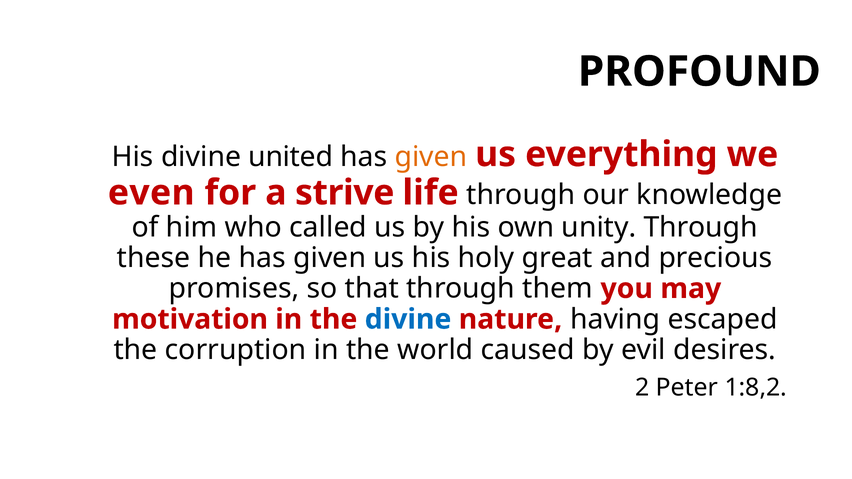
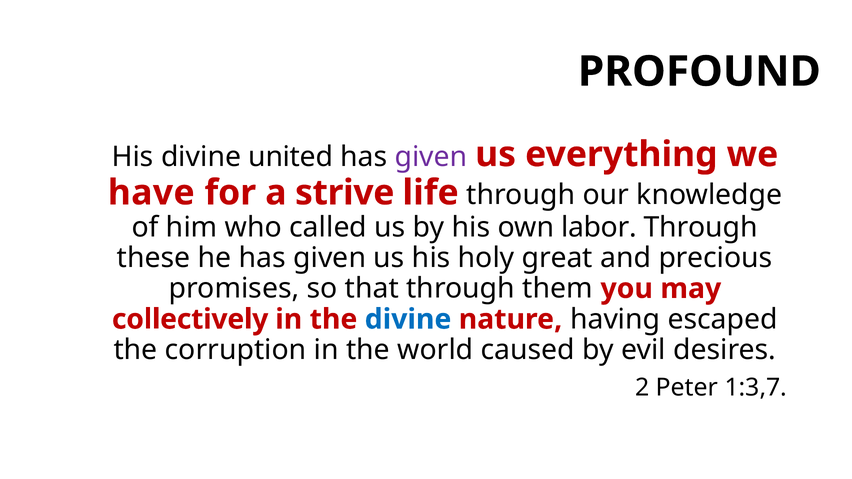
given at (431, 157) colour: orange -> purple
even: even -> have
unity: unity -> labor
motivation: motivation -> collectively
1:8,2: 1:8,2 -> 1:3,7
